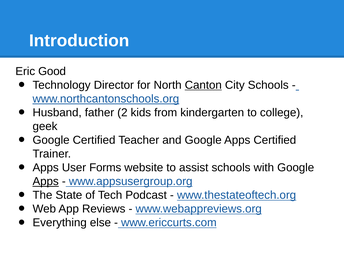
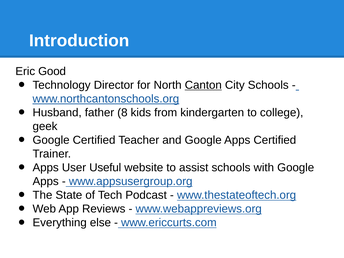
2: 2 -> 8
Forms: Forms -> Useful
Apps at (46, 181) underline: present -> none
